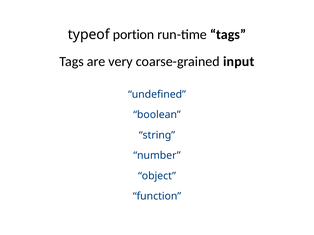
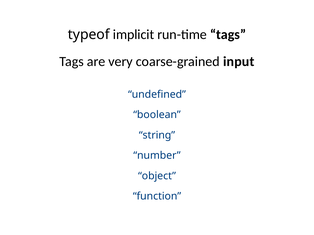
portion: portion -> implicit
